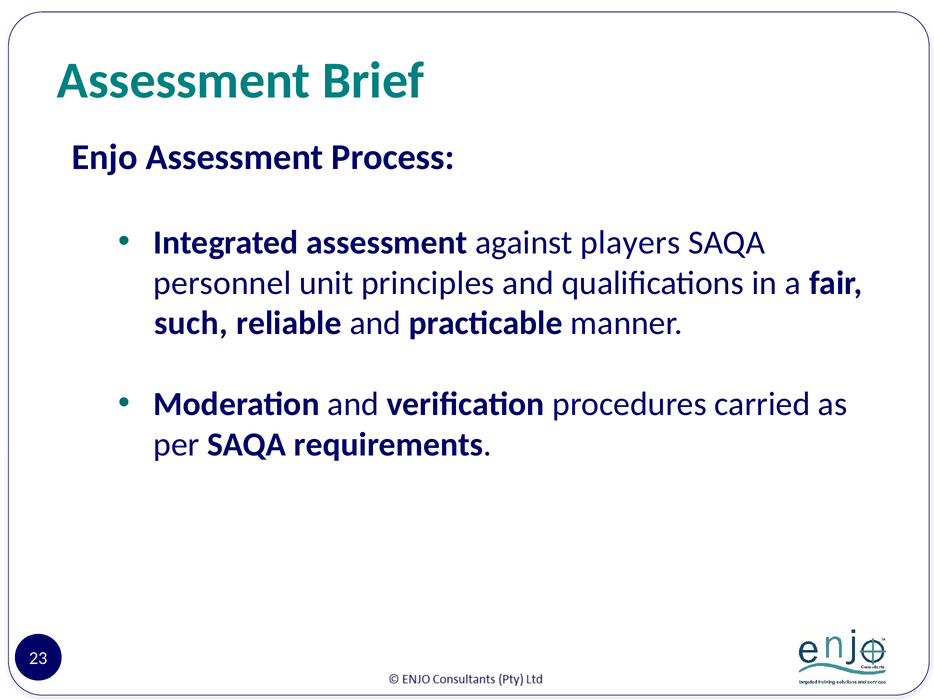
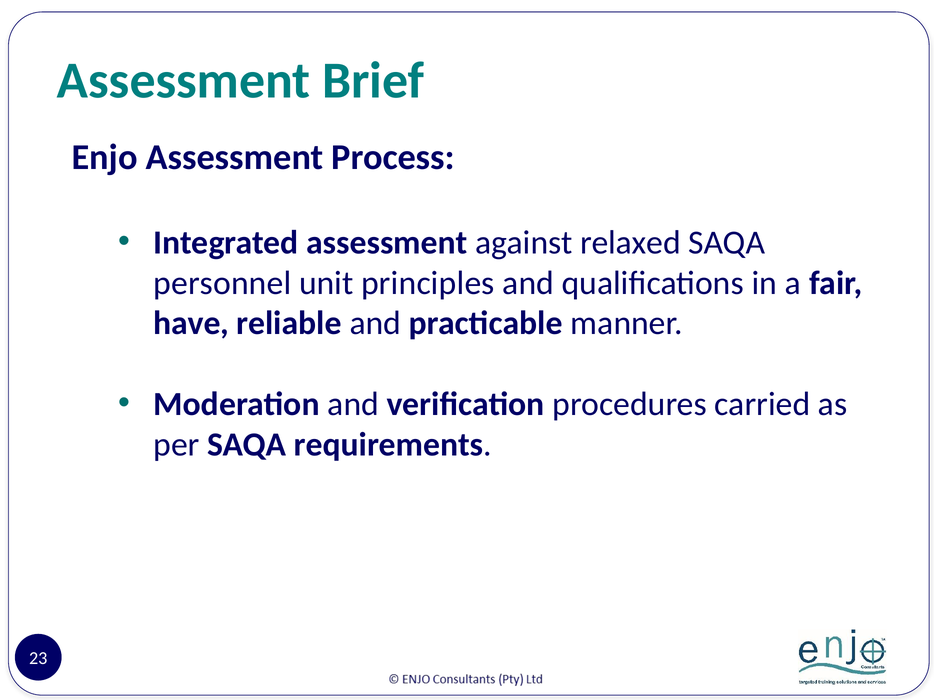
players: players -> relaxed
such: such -> have
